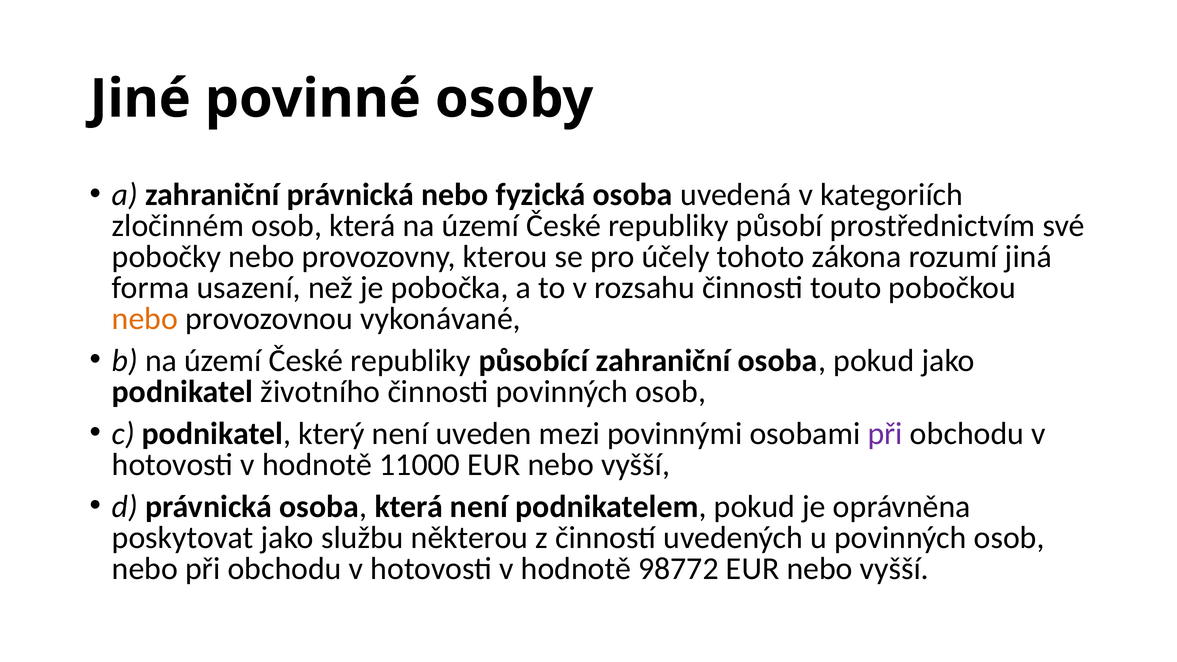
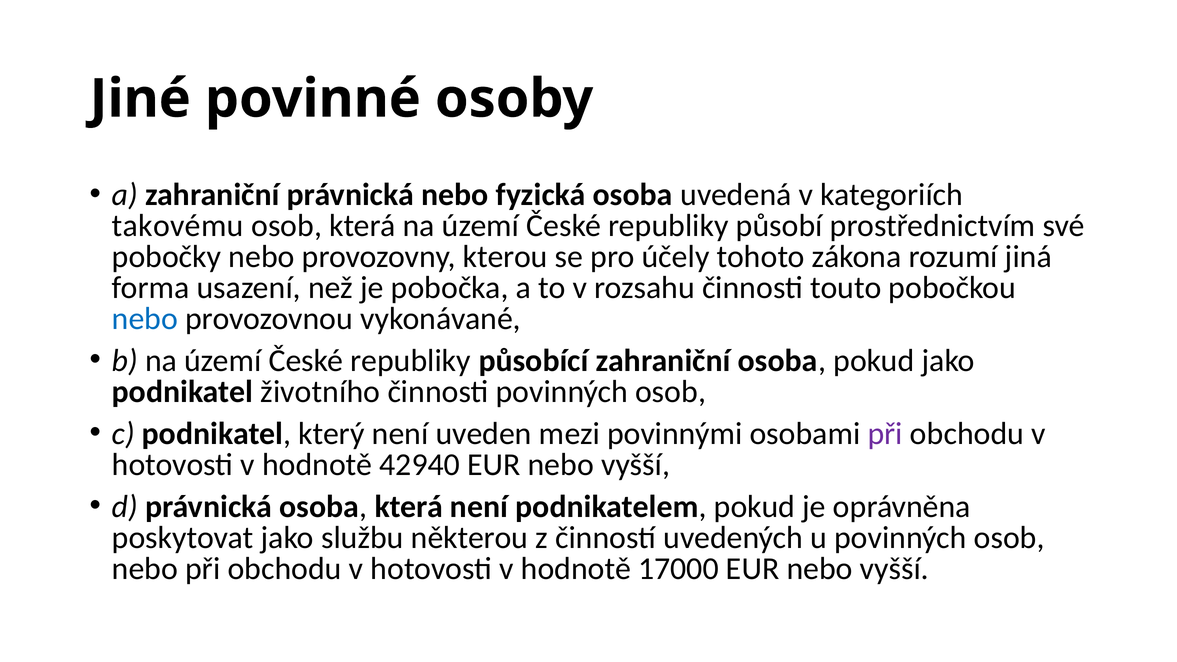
zločinném: zločinném -> takovému
nebo at (145, 319) colour: orange -> blue
11000: 11000 -> 42940
98772: 98772 -> 17000
